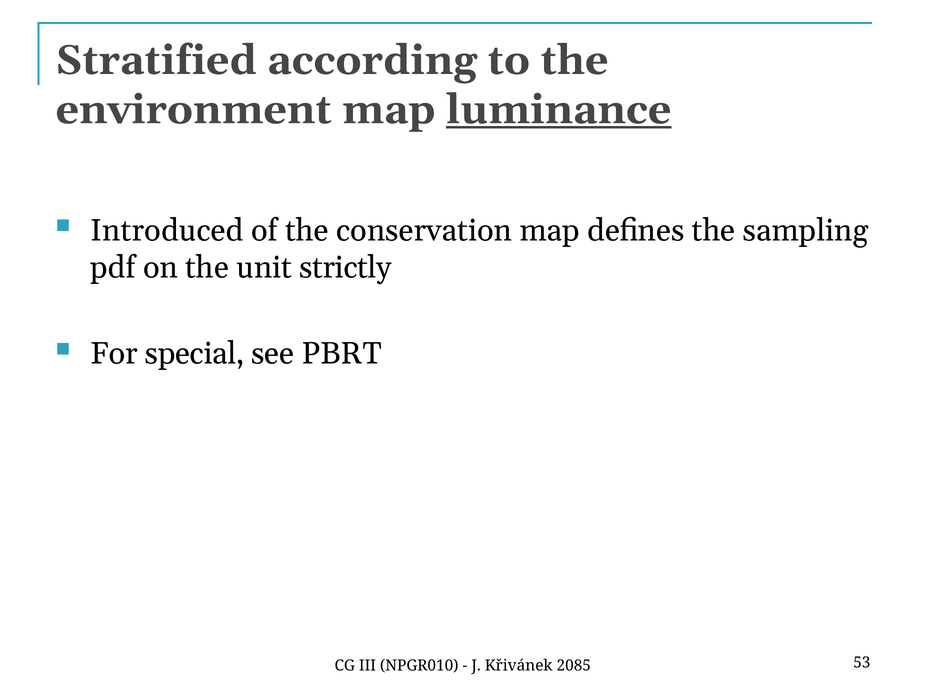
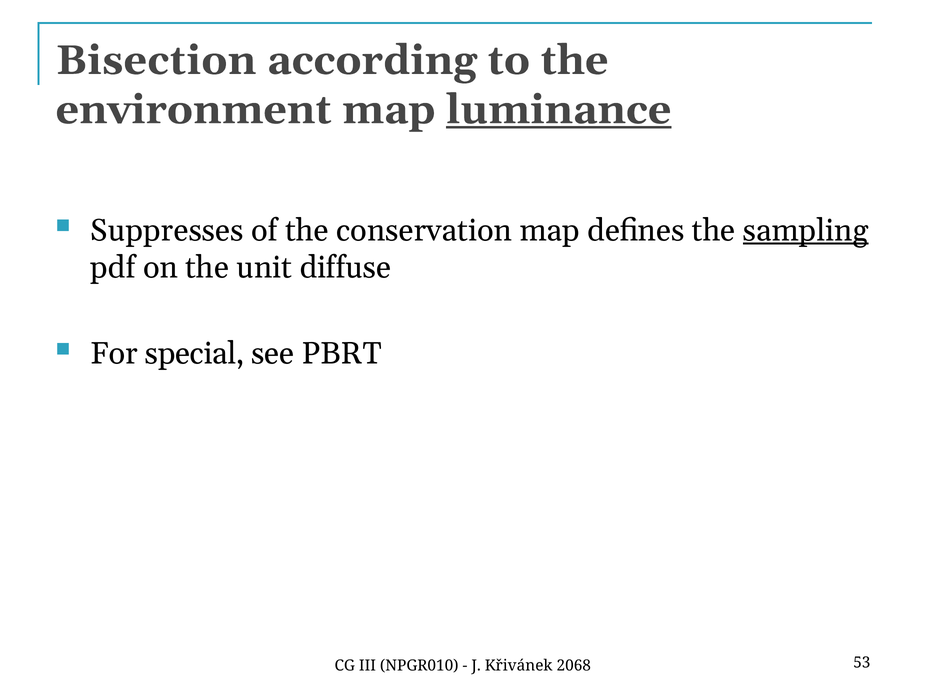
Stratified: Stratified -> Bisection
Introduced: Introduced -> Suppresses
sampling underline: none -> present
strictly: strictly -> diffuse
2085: 2085 -> 2068
